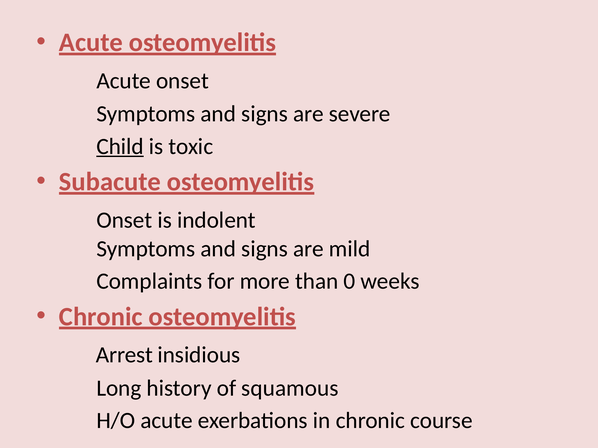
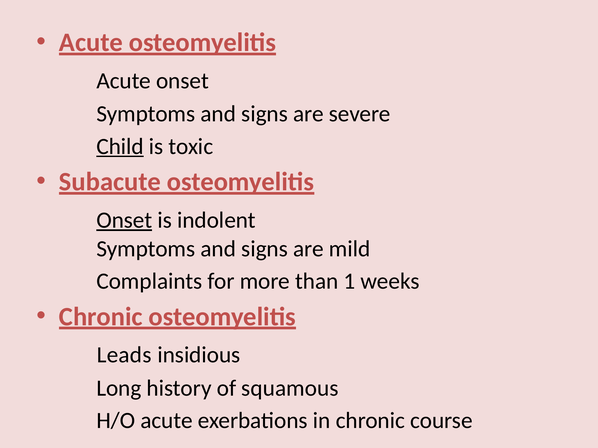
Onset at (124, 220) underline: none -> present
0: 0 -> 1
Arrest: Arrest -> Leads
